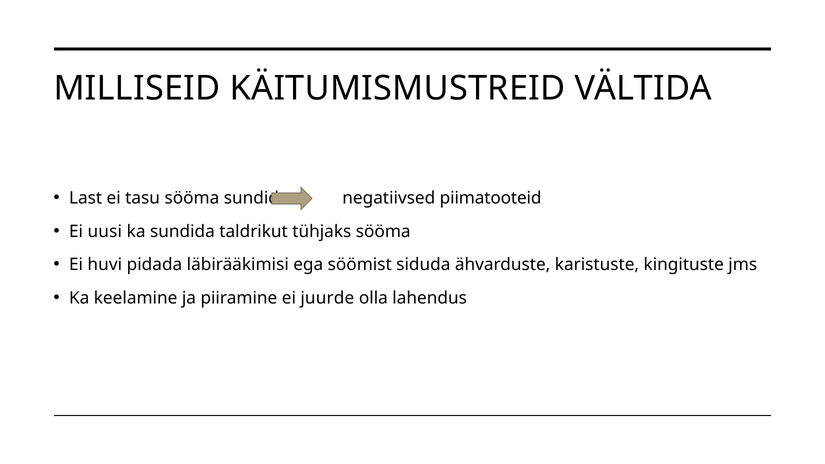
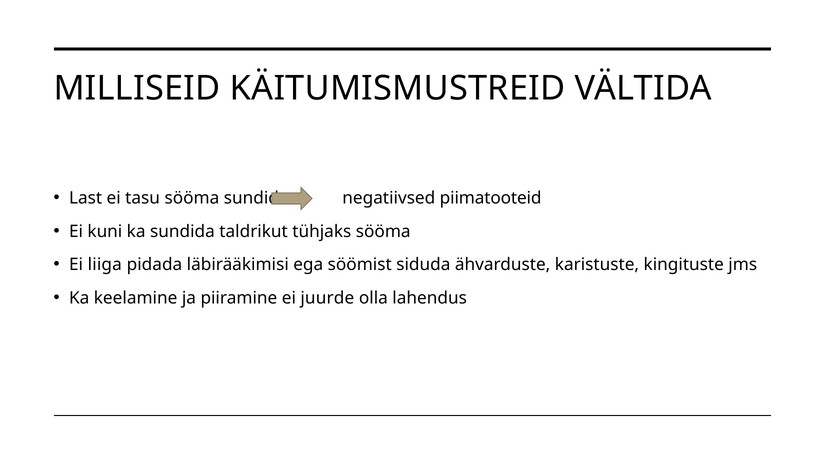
uusi: uusi -> kuni
huvi: huvi -> liiga
